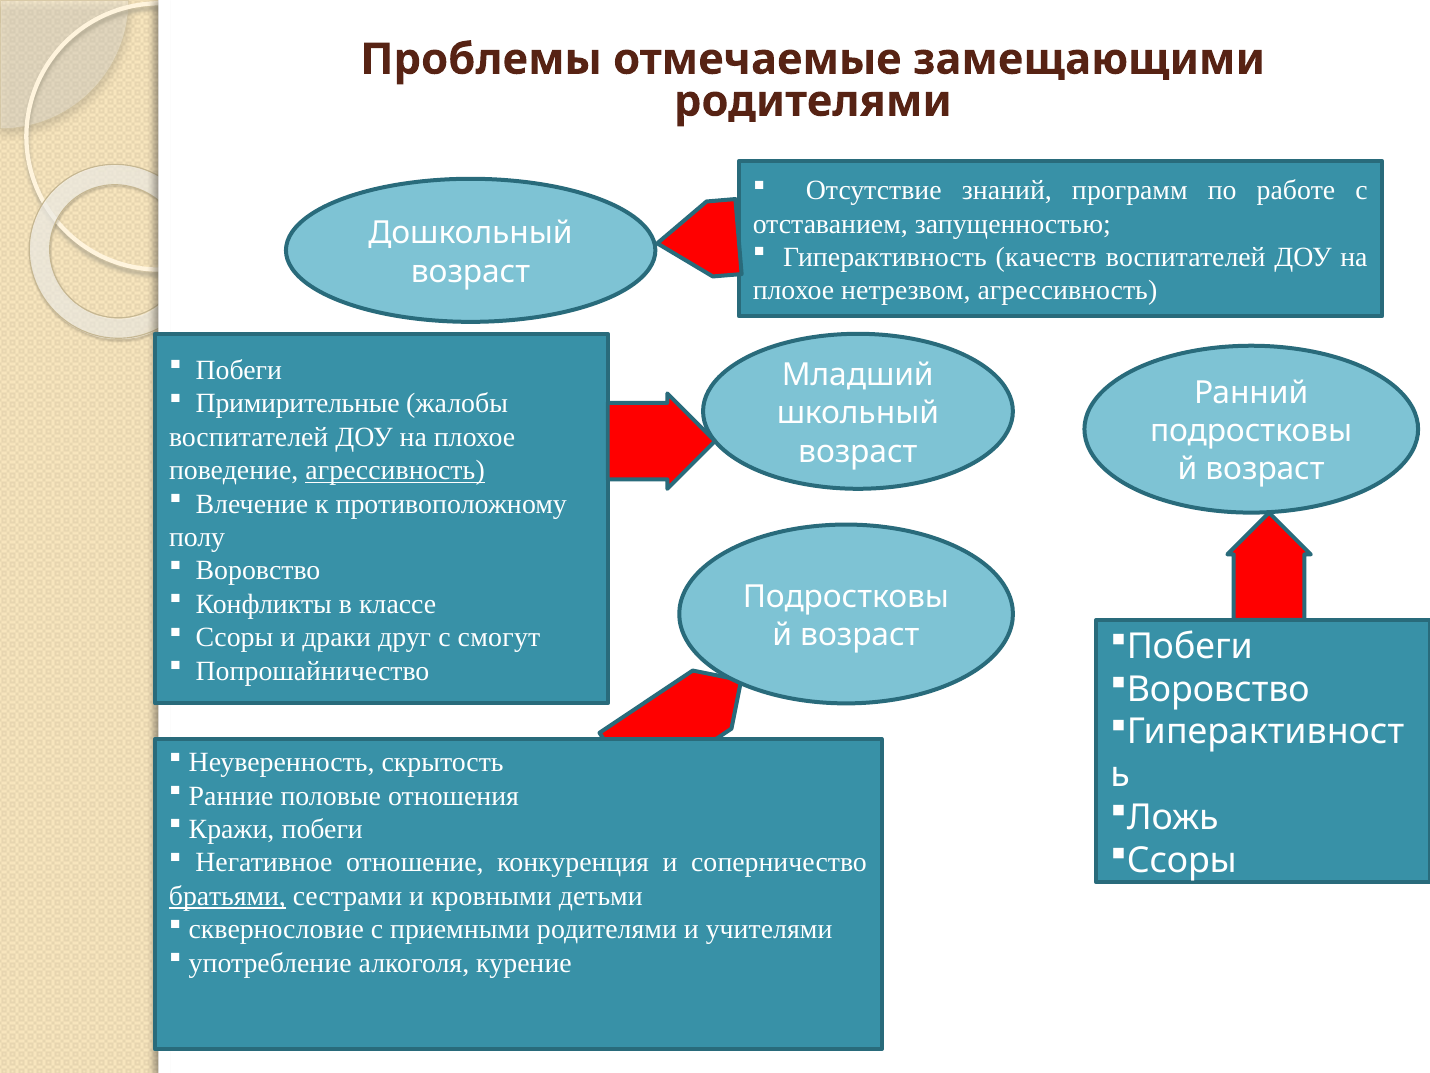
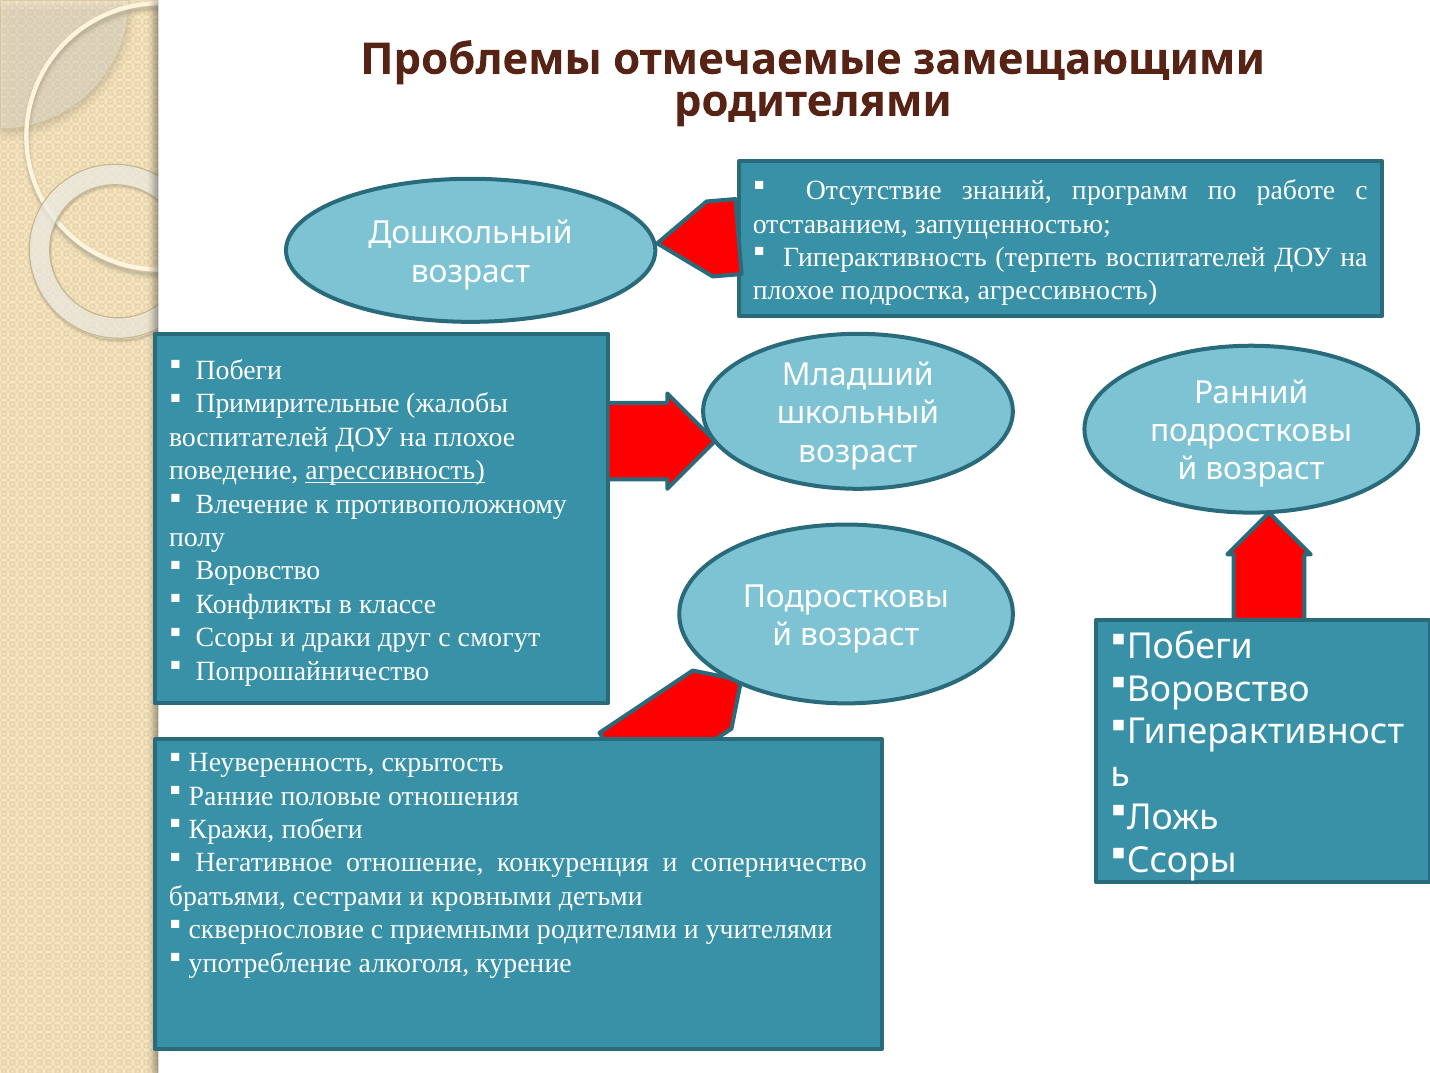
качеств: качеств -> терпеть
нетрезвом: нетрезвом -> подростка
братьями underline: present -> none
